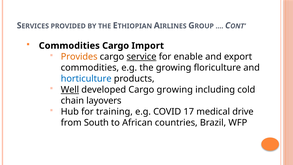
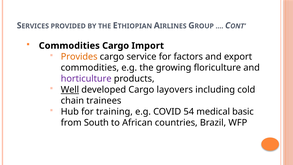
service underline: present -> none
enable: enable -> factors
horticulture colour: blue -> purple
Cargo growing: growing -> layovers
layovers: layovers -> trainees
17: 17 -> 54
drive: drive -> basic
